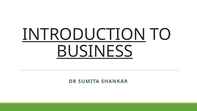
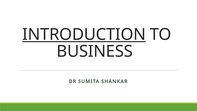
BUSINESS underline: present -> none
